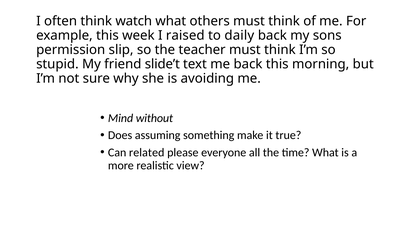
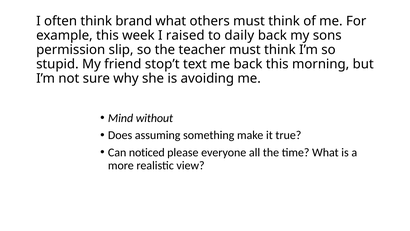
watch: watch -> brand
slide’t: slide’t -> stop’t
related: related -> noticed
